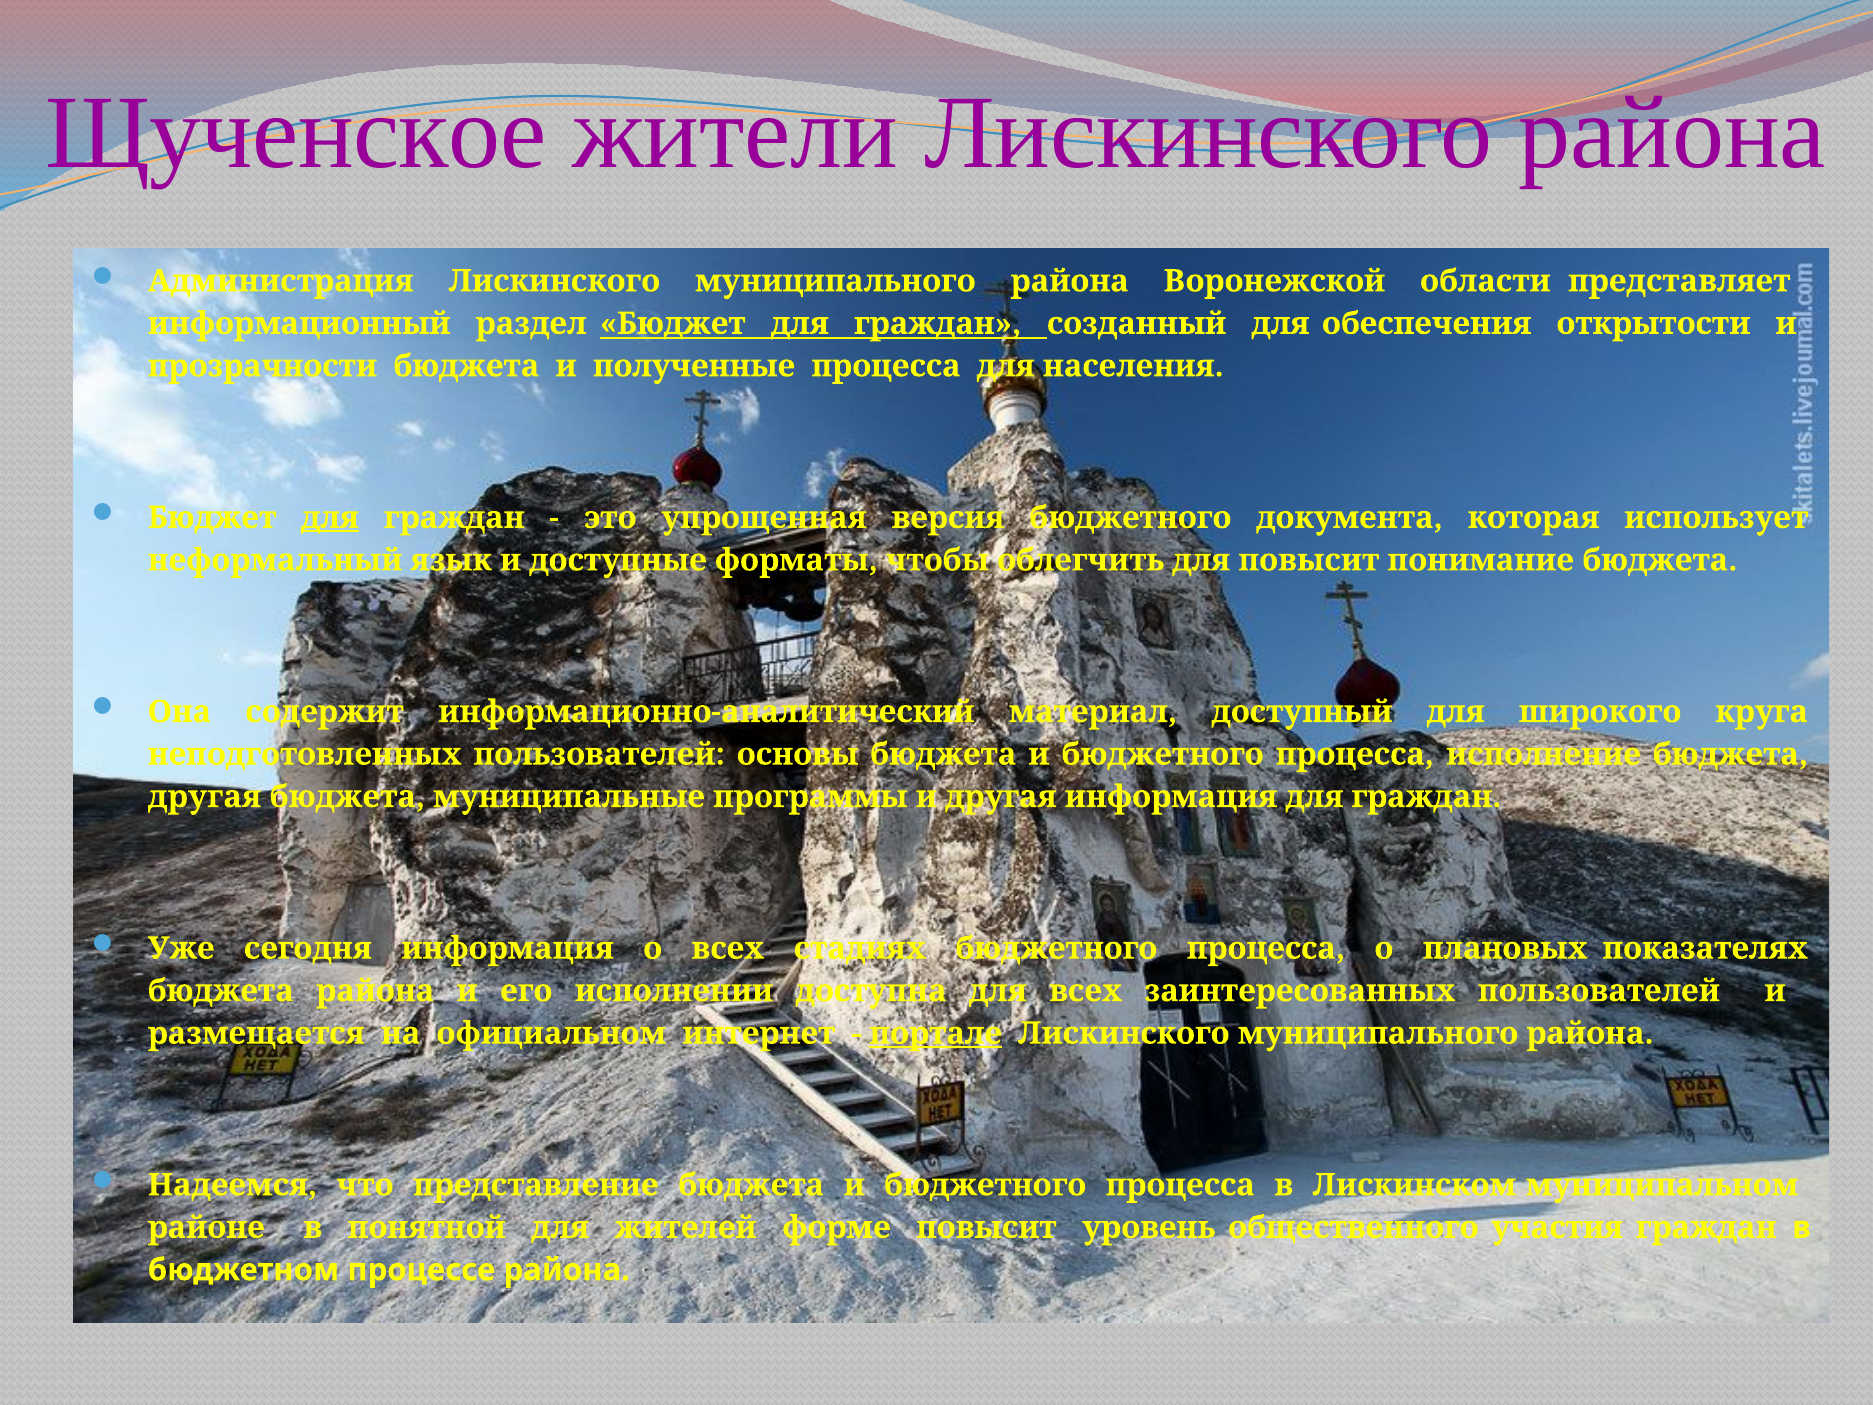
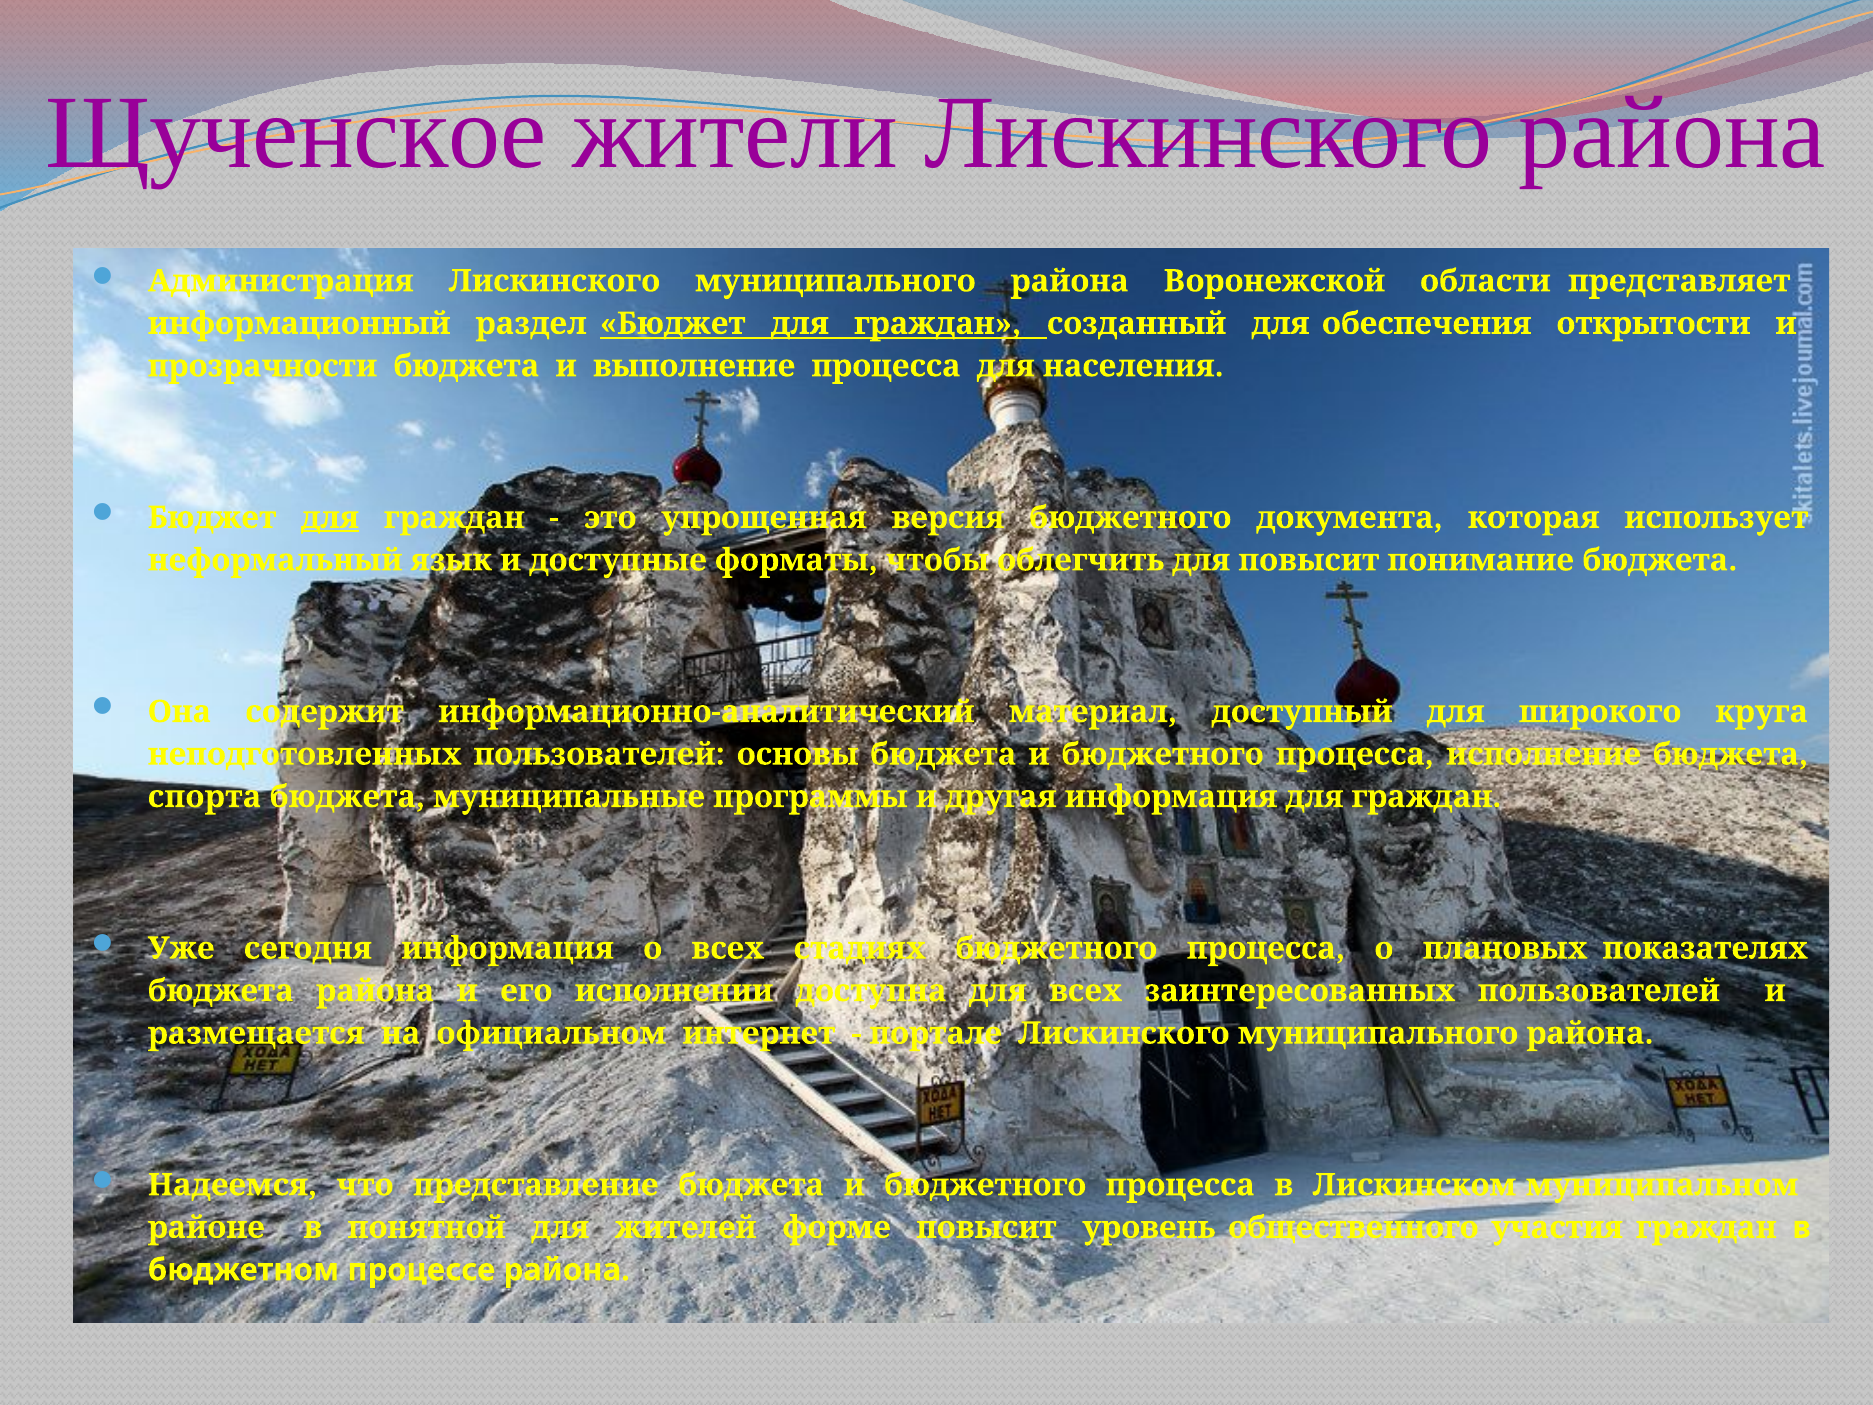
полученные: полученные -> выполнение
другая at (205, 797): другая -> спорта
портале underline: present -> none
